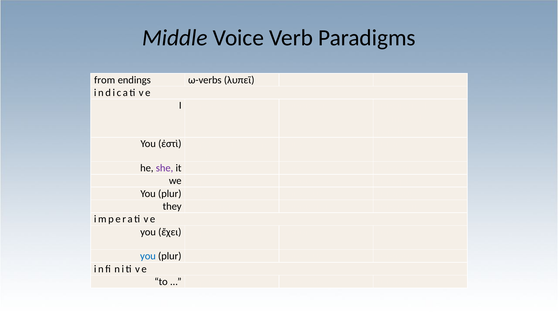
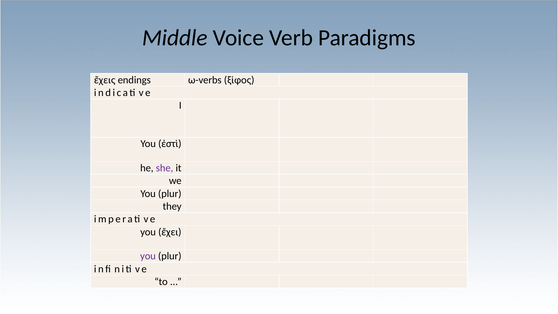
from at (105, 80): from -> ἔχεις
λυπεῖ: λυπεῖ -> ξίφος
you at (148, 256) colour: blue -> purple
